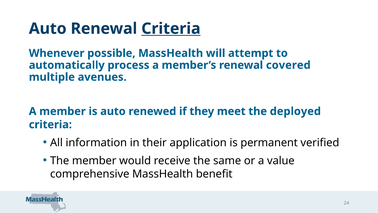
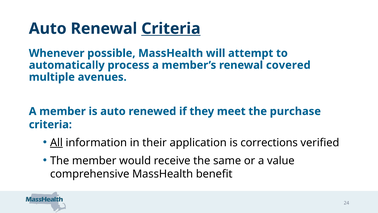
deployed: deployed -> purchase
All underline: none -> present
permanent: permanent -> corrections
